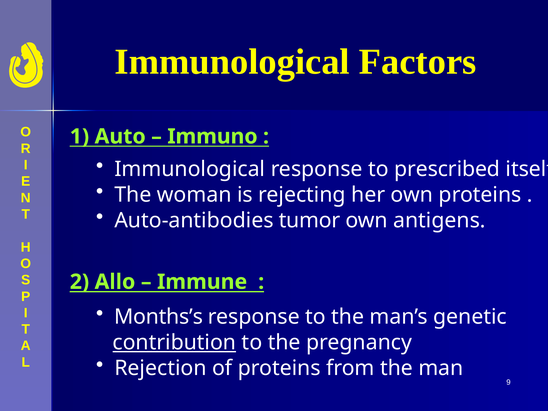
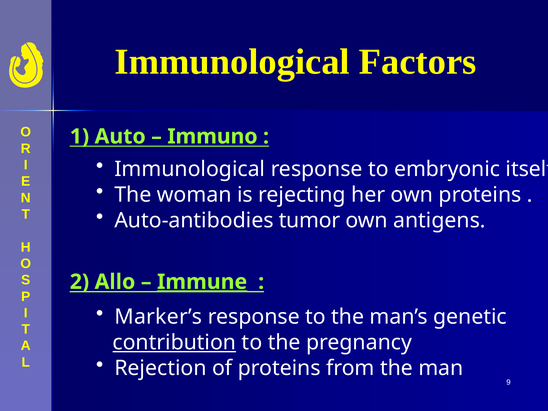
prescribed: prescribed -> embryonic
Immune underline: none -> present
Months’s: Months’s -> Marker’s
